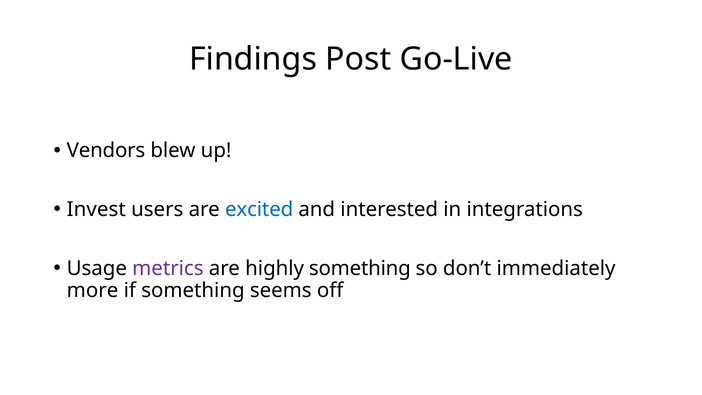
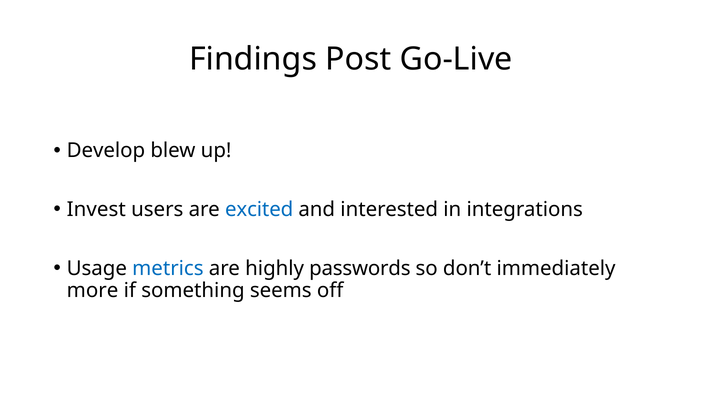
Vendors: Vendors -> Develop
metrics colour: purple -> blue
highly something: something -> passwords
